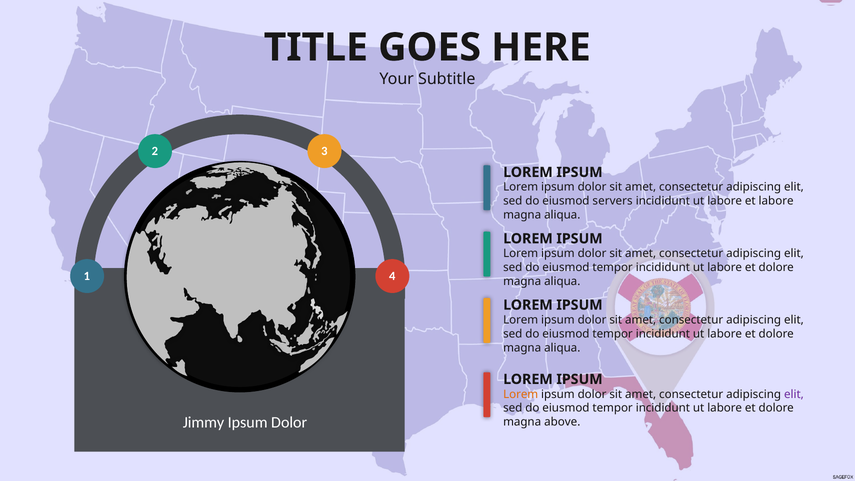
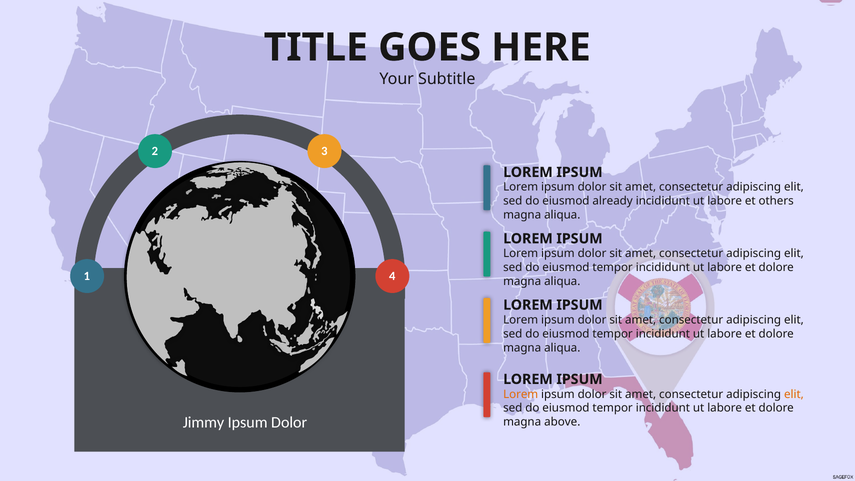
servers: servers -> already
et labore: labore -> others
elit at (794, 394) colour: purple -> orange
